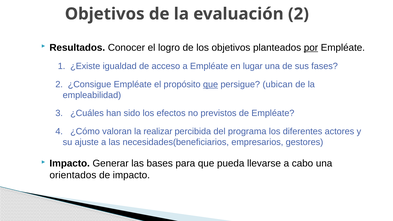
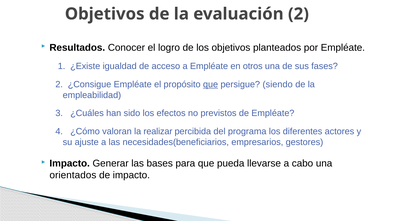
por underline: present -> none
lugar: lugar -> otros
ubican: ubican -> siendo
